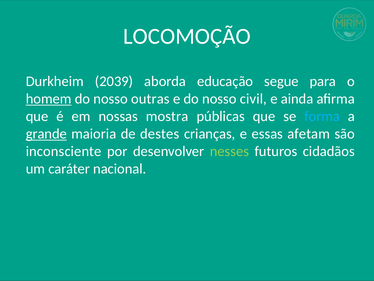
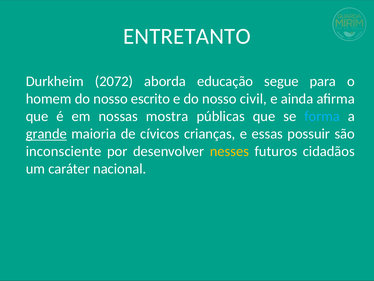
LOCOMOÇÃO: LOCOMOÇÃO -> ENTRETANTO
2039: 2039 -> 2072
homem underline: present -> none
outras: outras -> escrito
destes: destes -> cívicos
afetam: afetam -> possuir
nesses colour: light green -> yellow
